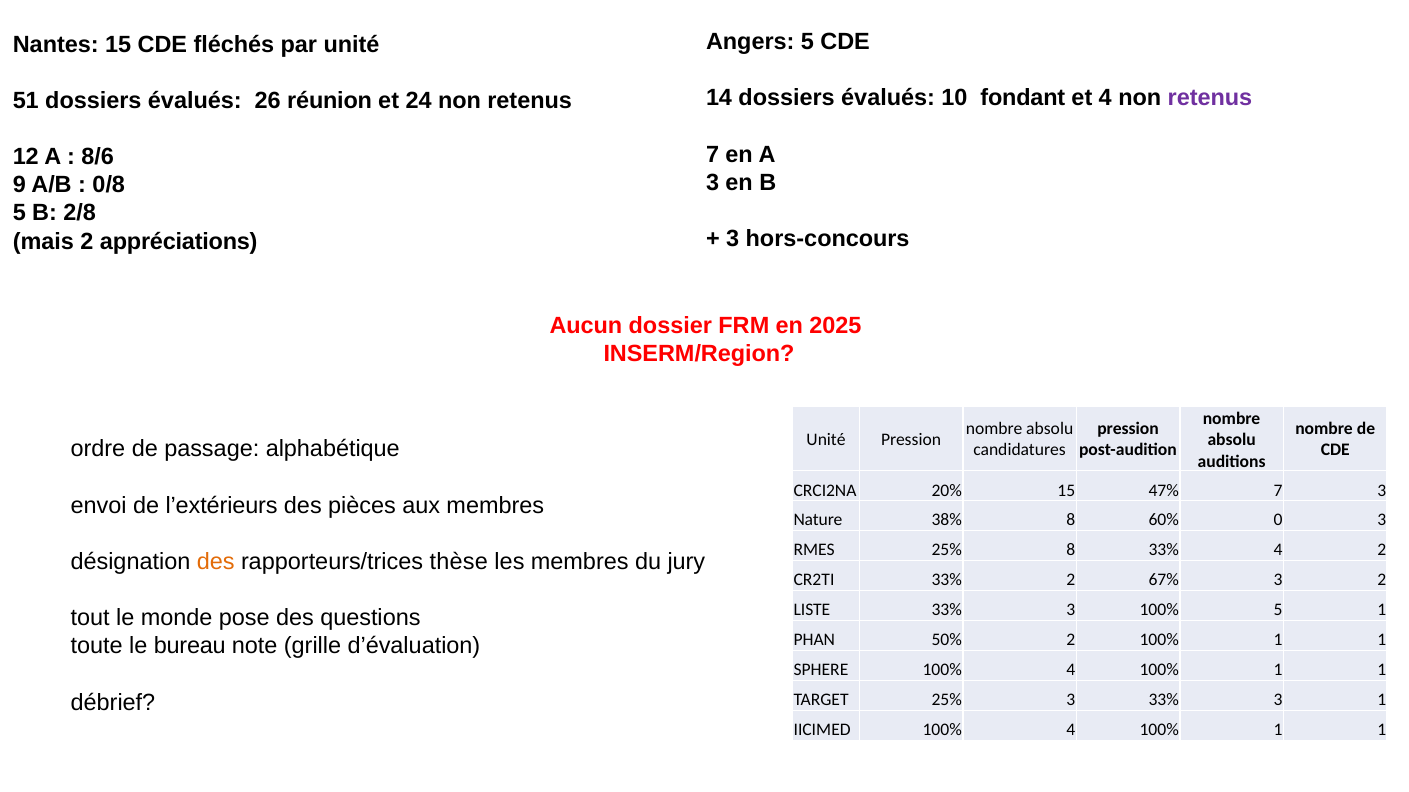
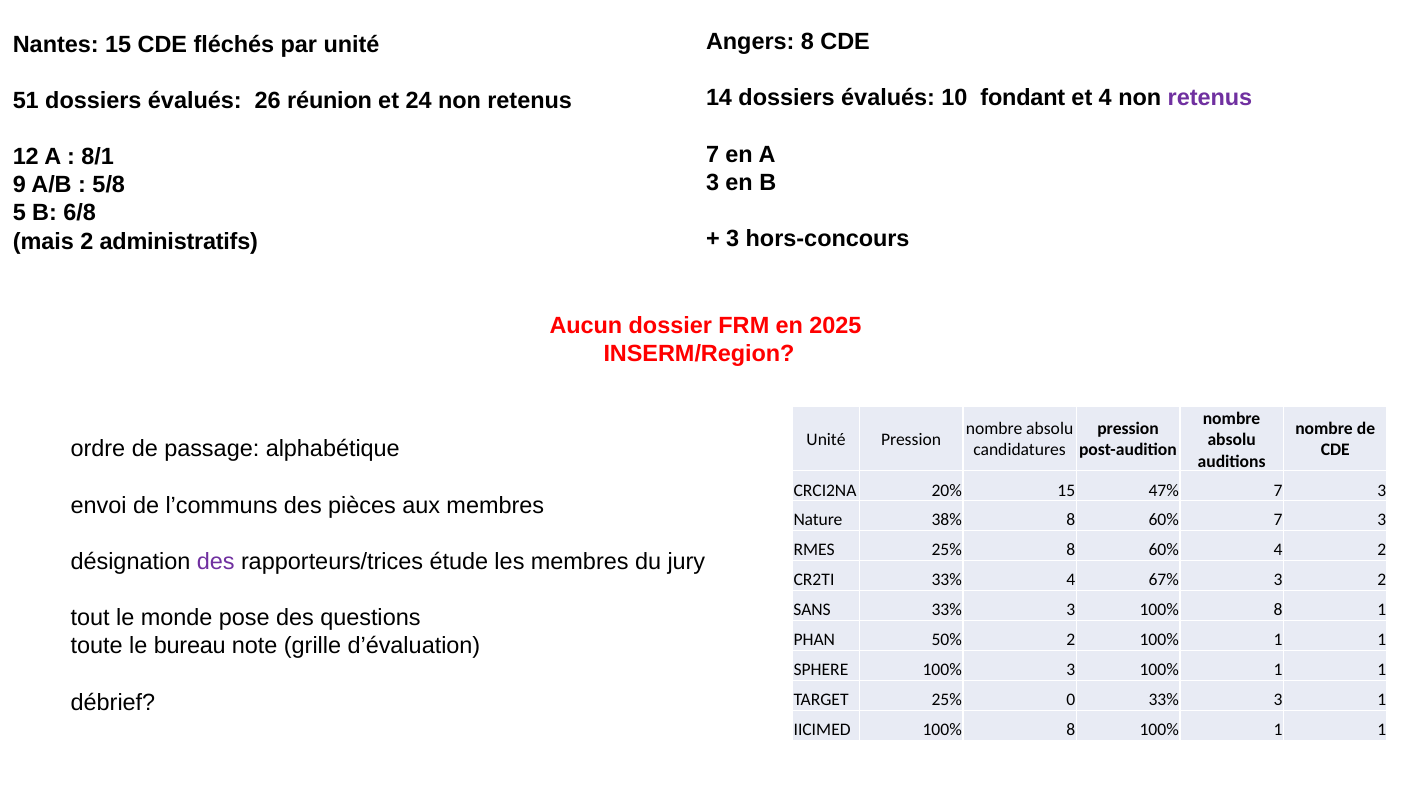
Angers 5: 5 -> 8
8/6: 8/6 -> 8/1
0/8: 0/8 -> 5/8
2/8: 2/8 -> 6/8
appréciations: appréciations -> administratifs
l’extérieurs: l’extérieurs -> l’communs
60% 0: 0 -> 7
25% 8 33%: 33% -> 60%
des at (216, 562) colour: orange -> purple
thèse: thèse -> étude
33% 2: 2 -> 4
LISTE: LISTE -> SANS
3 100% 5: 5 -> 8
SPHERE 100% 4: 4 -> 3
25% 3: 3 -> 0
IICIMED 100% 4: 4 -> 8
